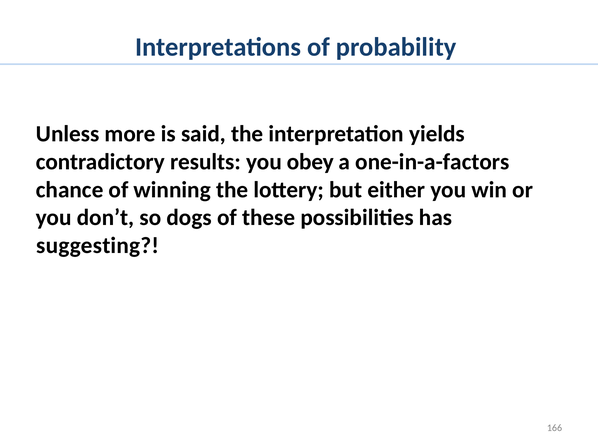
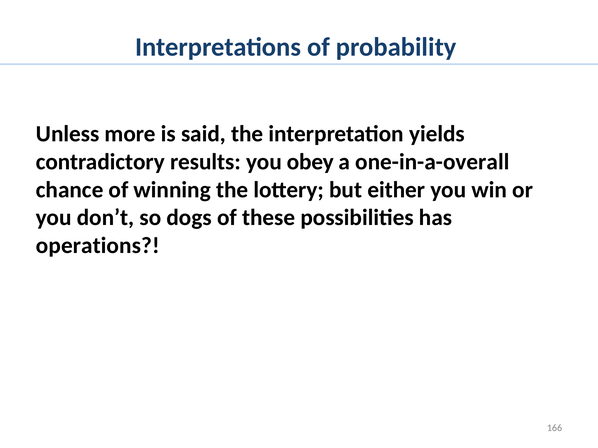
one-in-a-factors: one-in-a-factors -> one-in-a-overall
suggesting: suggesting -> operations
